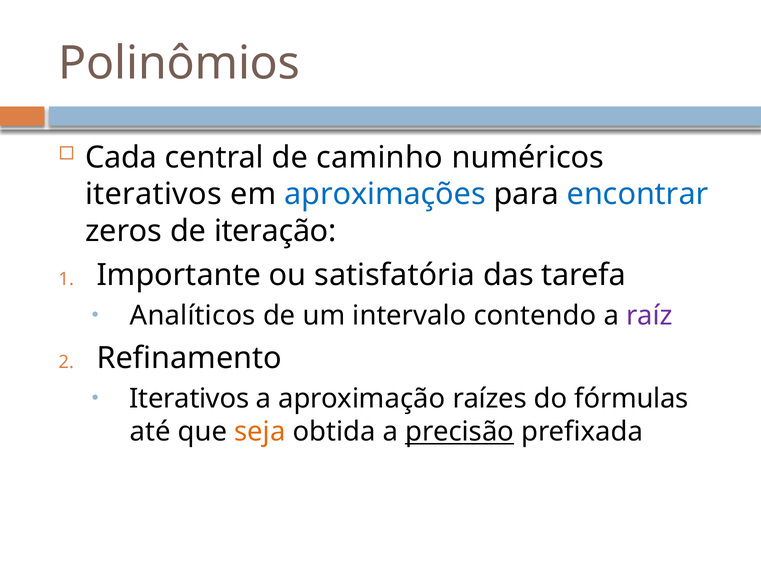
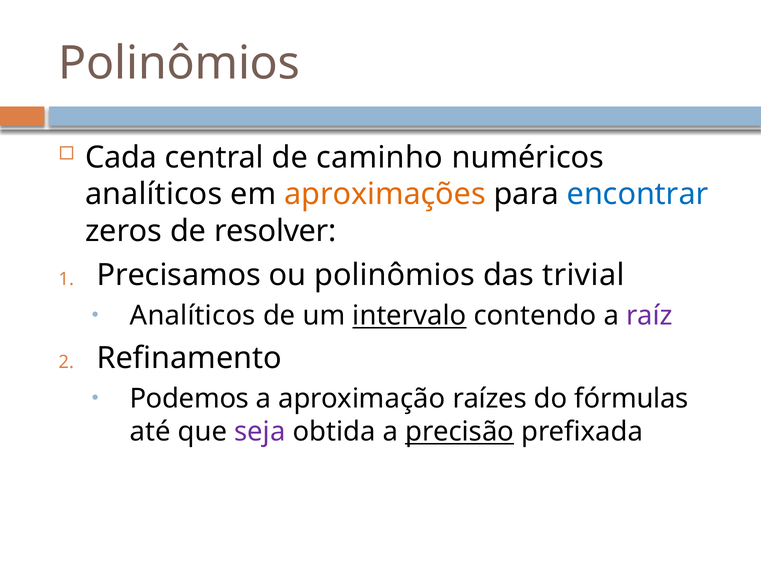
iterativos at (154, 194): iterativos -> analíticos
aproximações colour: blue -> orange
iteração: iteração -> resolver
Importante: Importante -> Precisamos
ou satisfatória: satisfatória -> polinômios
tarefa: tarefa -> trivial
intervalo underline: none -> present
Iterativos at (189, 399): Iterativos -> Podemos
seja colour: orange -> purple
